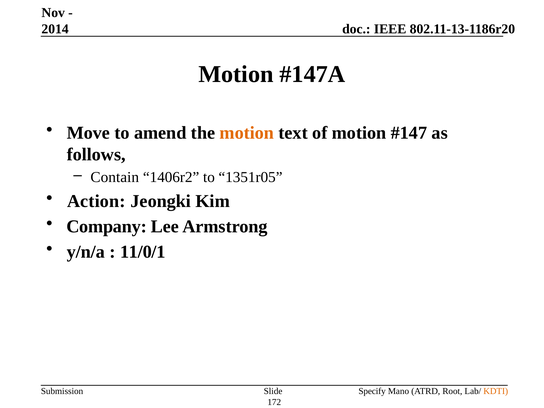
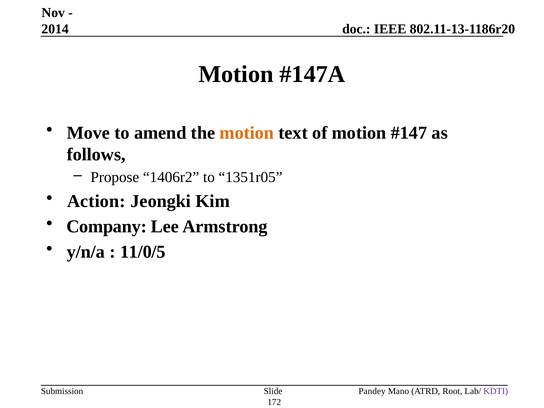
Contain: Contain -> Propose
11/0/1: 11/0/1 -> 11/0/5
Specify: Specify -> Pandey
KDTI colour: orange -> purple
